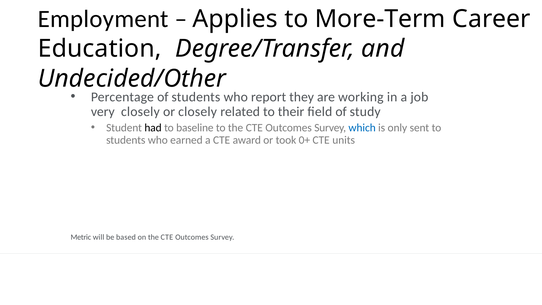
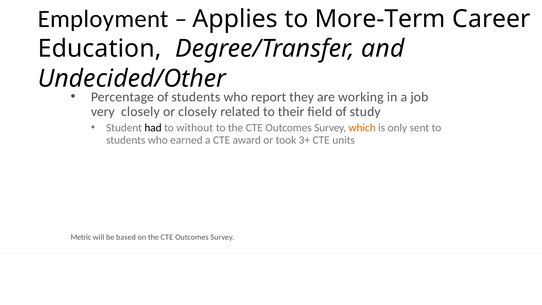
baseline: baseline -> without
which colour: blue -> orange
0+: 0+ -> 3+
